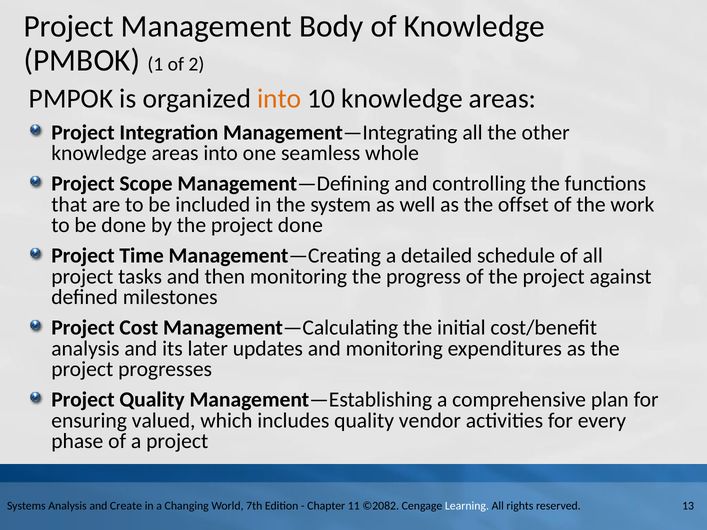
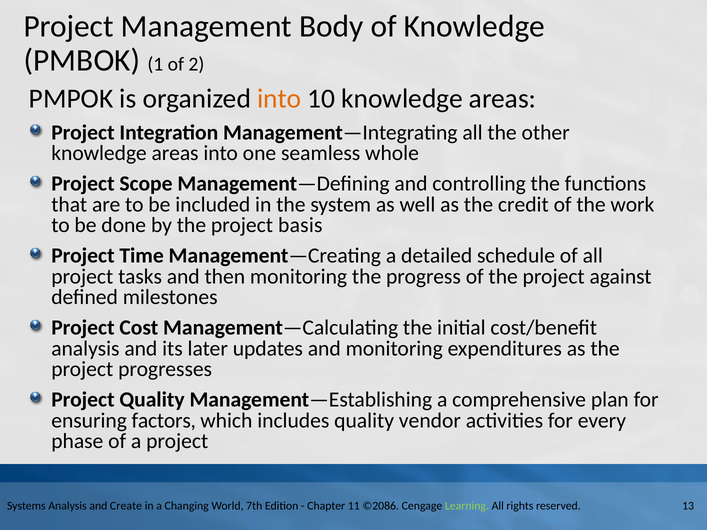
offset: offset -> credit
project done: done -> basis
valued: valued -> factors
©2082: ©2082 -> ©2086
Learning colour: white -> light green
